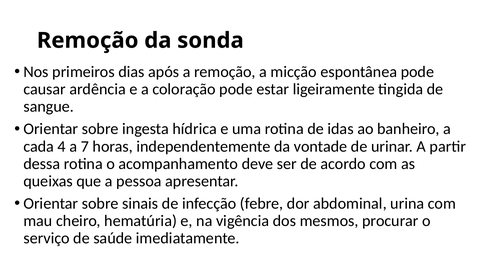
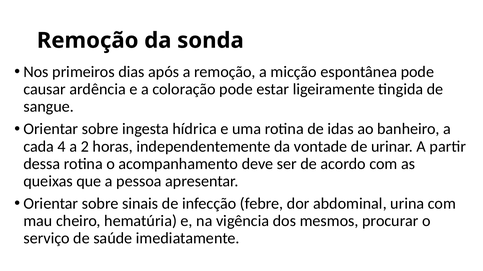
7: 7 -> 2
